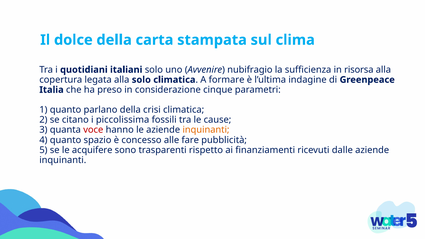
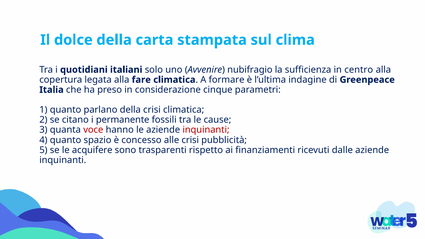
risorsa: risorsa -> centro
alla solo: solo -> fare
piccolissima: piccolissima -> permanente
inquinanti at (206, 130) colour: orange -> red
alle fare: fare -> crisi
